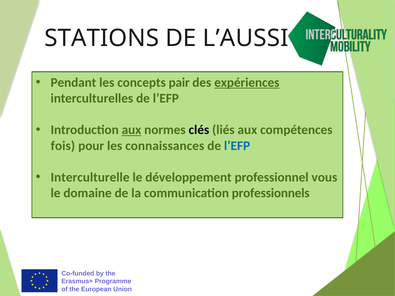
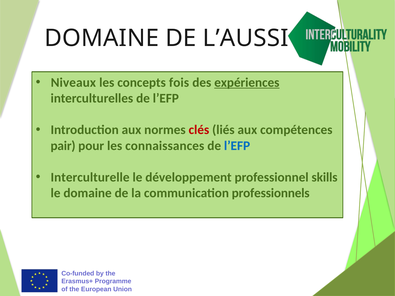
STATIONS at (102, 38): STATIONS -> DOMAINE
Pendant: Pendant -> Niveaux
pair: pair -> fois
aux at (131, 130) underline: present -> none
clés colour: black -> red
fois: fois -> pair
vous: vous -> skills
